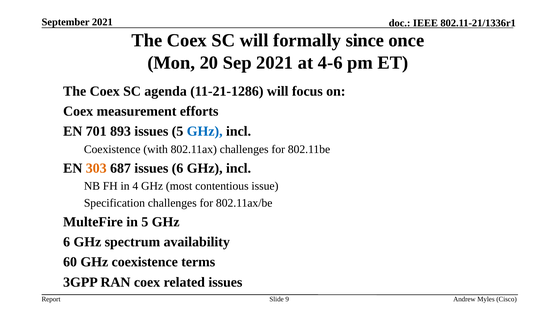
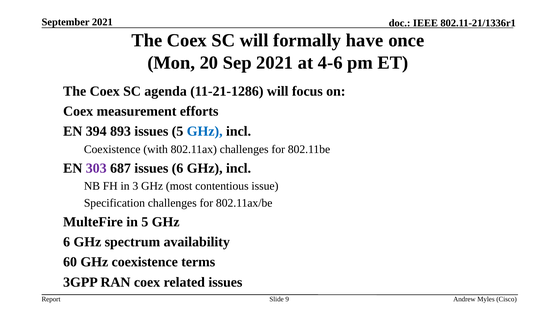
since: since -> have
701: 701 -> 394
303 colour: orange -> purple
4: 4 -> 3
